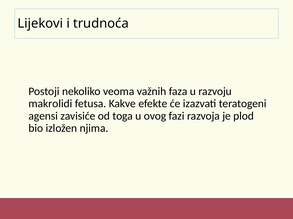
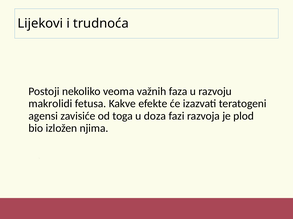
ovog: ovog -> doza
